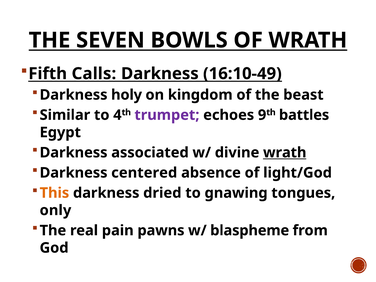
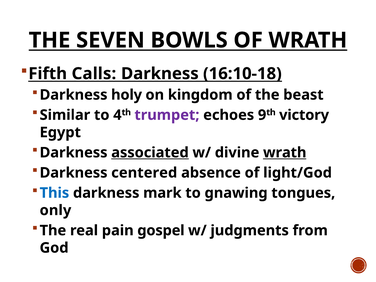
16:10-49: 16:10-49 -> 16:10-18
battles: battles -> victory
associated underline: none -> present
This colour: orange -> blue
dried: dried -> mark
pawns: pawns -> gospel
blaspheme: blaspheme -> judgments
